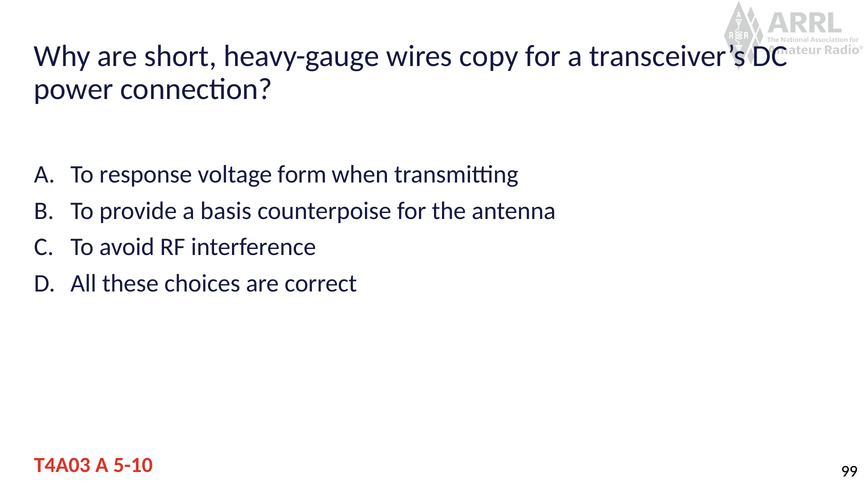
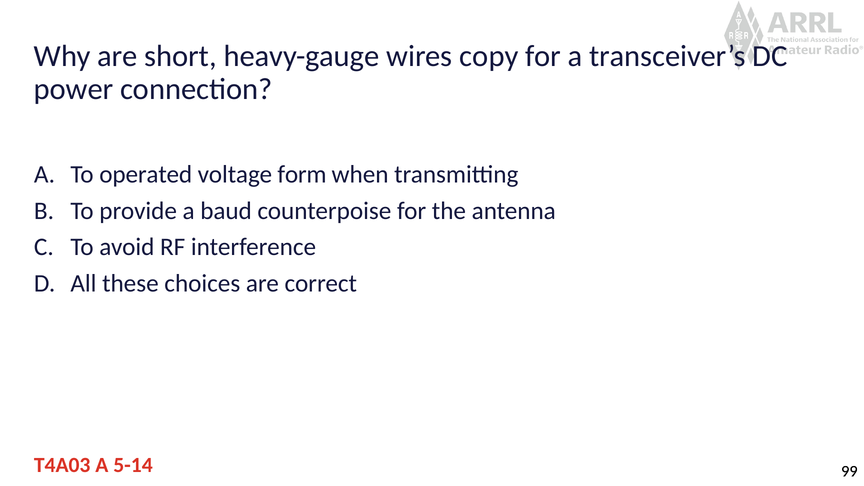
response: response -> operated
basis: basis -> baud
5-10: 5-10 -> 5-14
